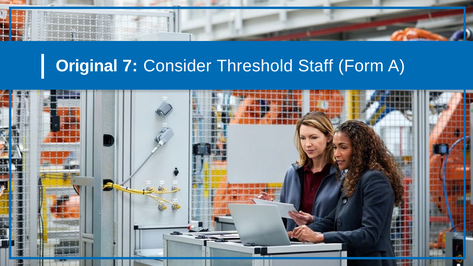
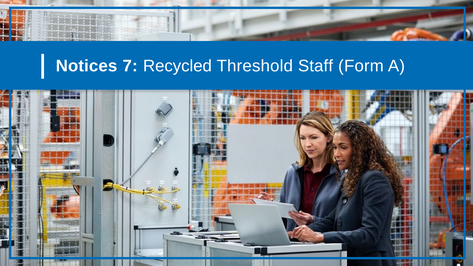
Original: Original -> Notices
Consider: Consider -> Recycled
